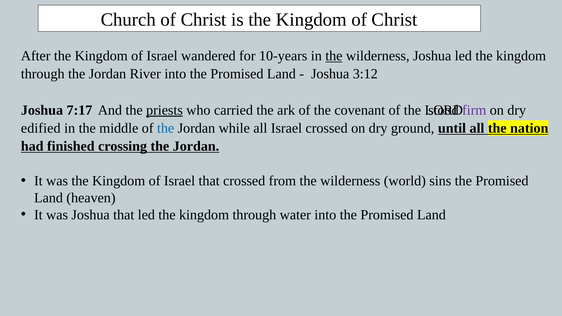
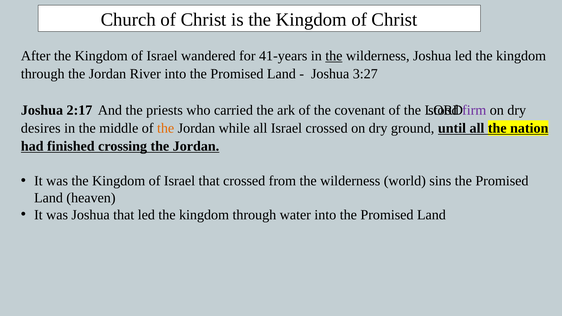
10-years: 10-years -> 41-years
3:12: 3:12 -> 3:27
7:17: 7:17 -> 2:17
priests underline: present -> none
edified: edified -> desires
the at (166, 128) colour: blue -> orange
